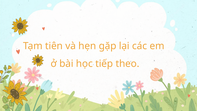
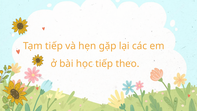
Tạm tiên: tiên -> tiếp
